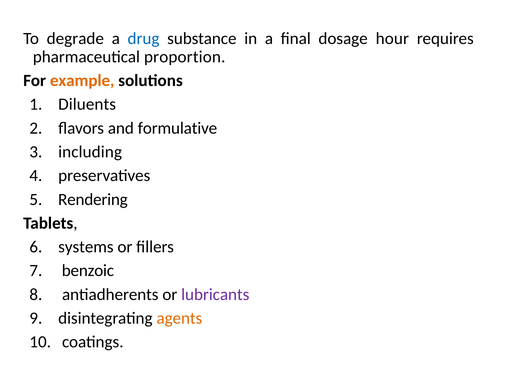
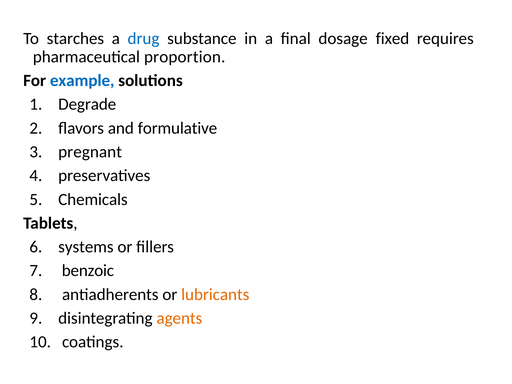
degrade: degrade -> starches
hour: hour -> fixed
example colour: orange -> blue
Diluents: Diluents -> Degrade
including: including -> pregnant
Rendering: Rendering -> Chemicals
lubricants colour: purple -> orange
